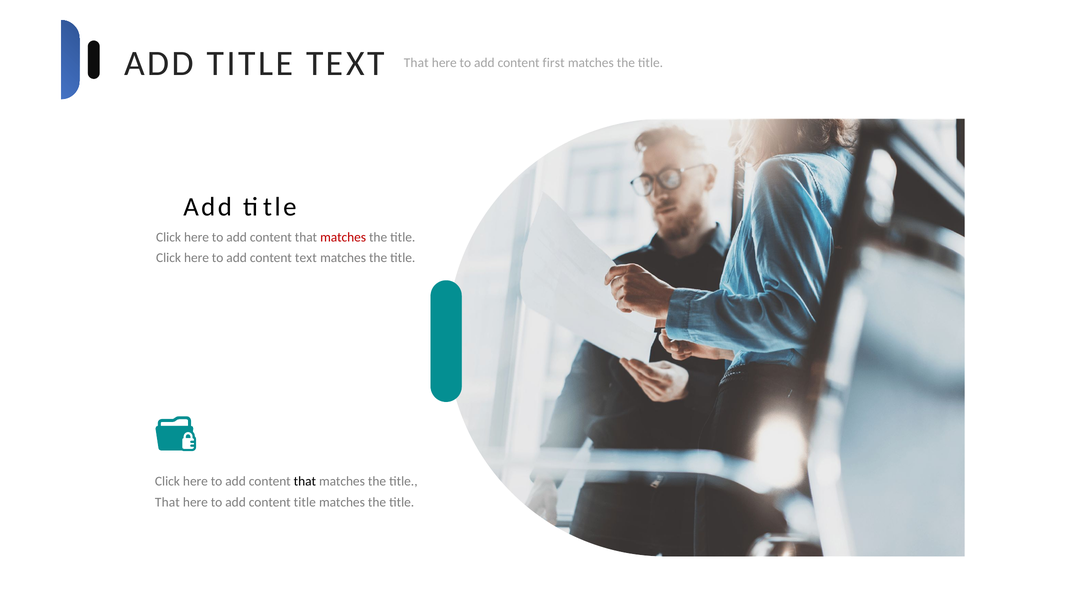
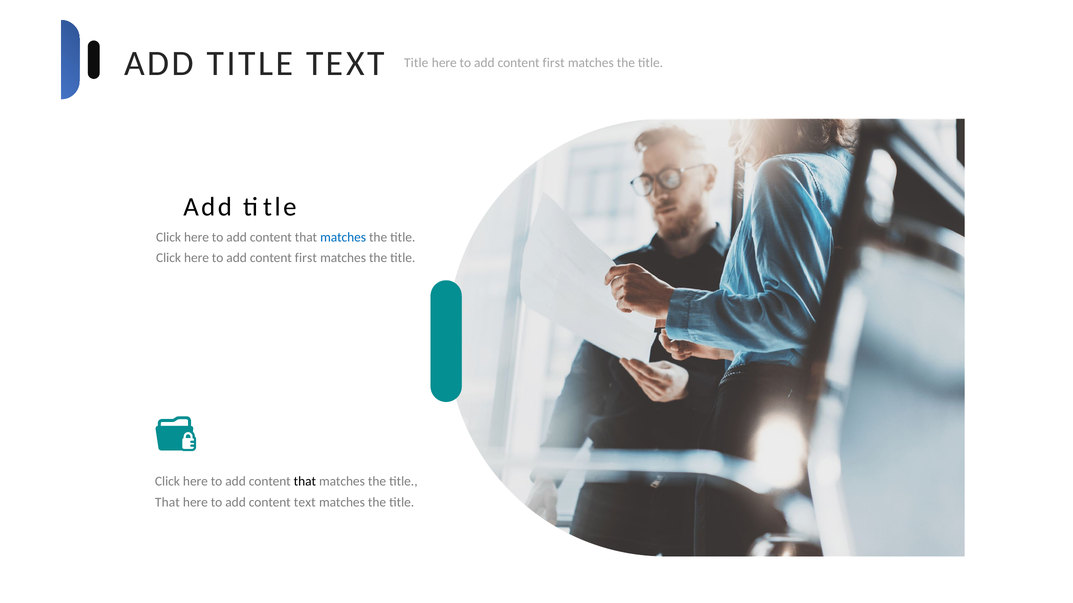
TEXT That: That -> Title
matches at (343, 237) colour: red -> blue
text at (306, 258): text -> first
content title: title -> text
